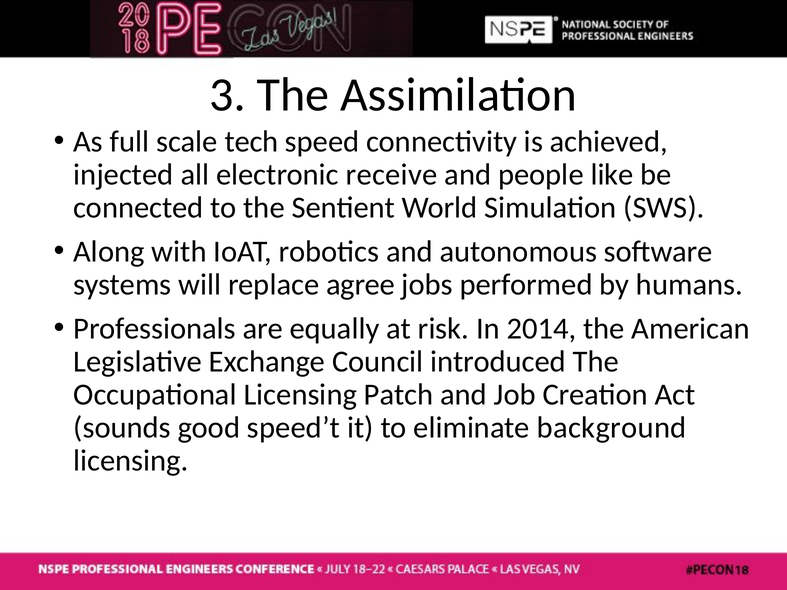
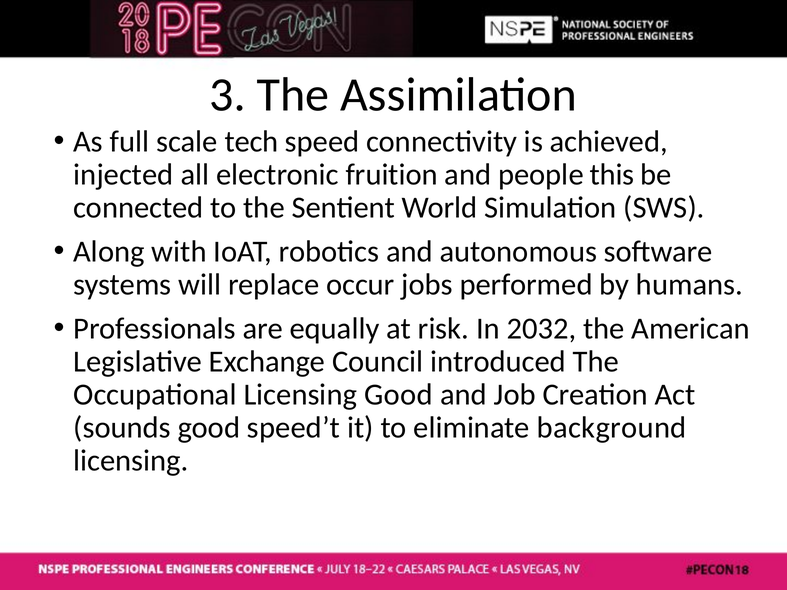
receive: receive -> fruition
like: like -> this
agree: agree -> occur
2014: 2014 -> 2032
Licensing Patch: Patch -> Good
